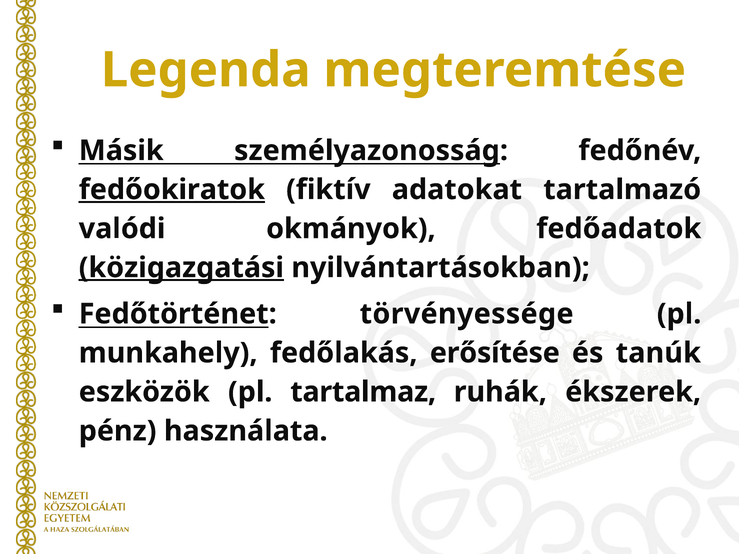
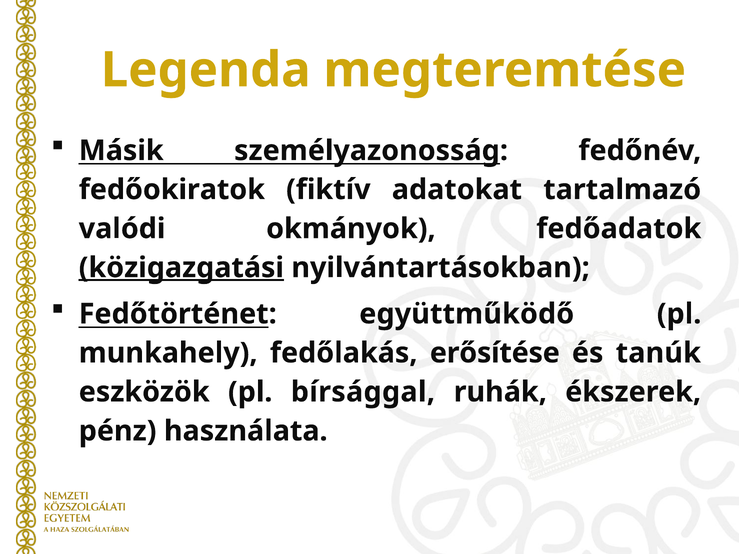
fedőokiratok underline: present -> none
törvényessége: törvényessége -> együttműködő
tartalmaz: tartalmaz -> bírsággal
